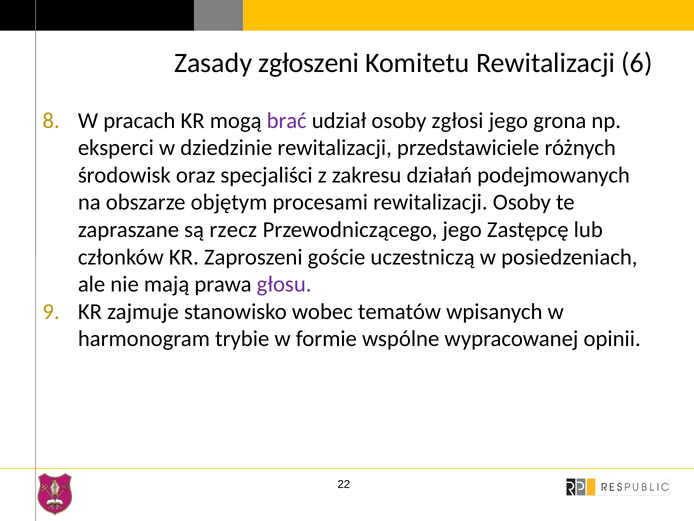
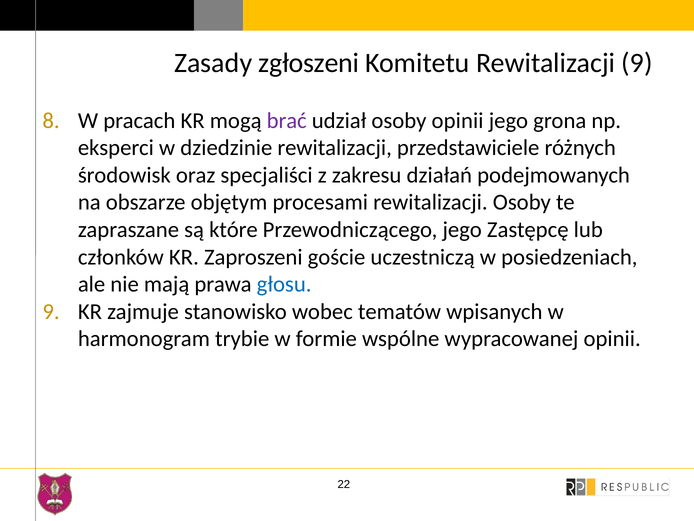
Rewitalizacji 6: 6 -> 9
osoby zgłosi: zgłosi -> opinii
rzecz: rzecz -> które
głosu colour: purple -> blue
